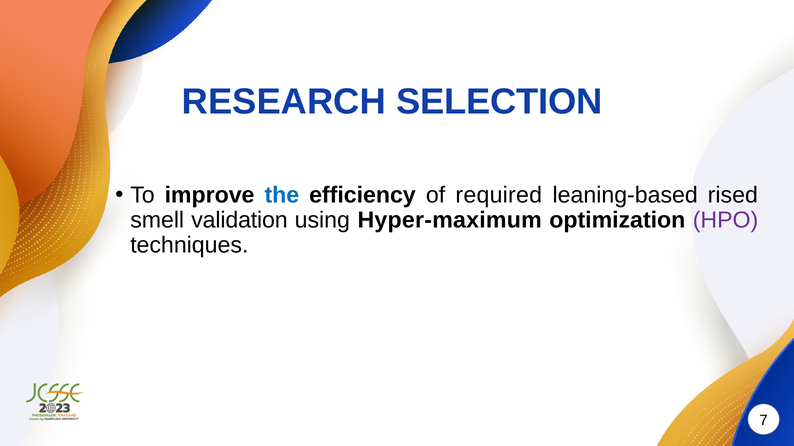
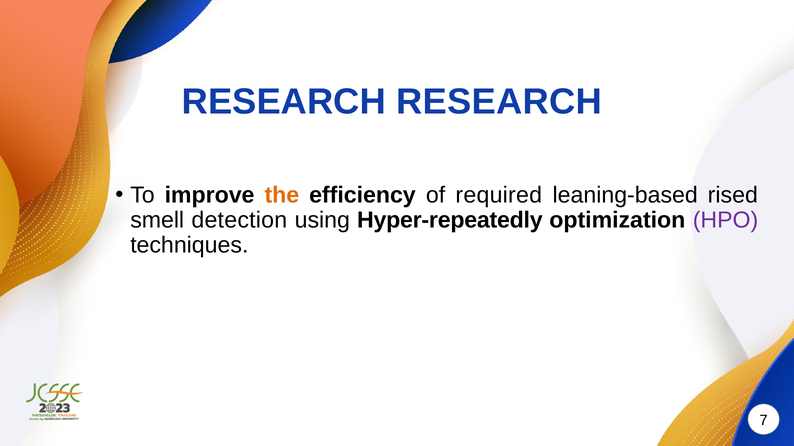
RESEARCH SELECTION: SELECTION -> RESEARCH
the colour: blue -> orange
validation: validation -> detection
Hyper-maximum: Hyper-maximum -> Hyper-repeatedly
